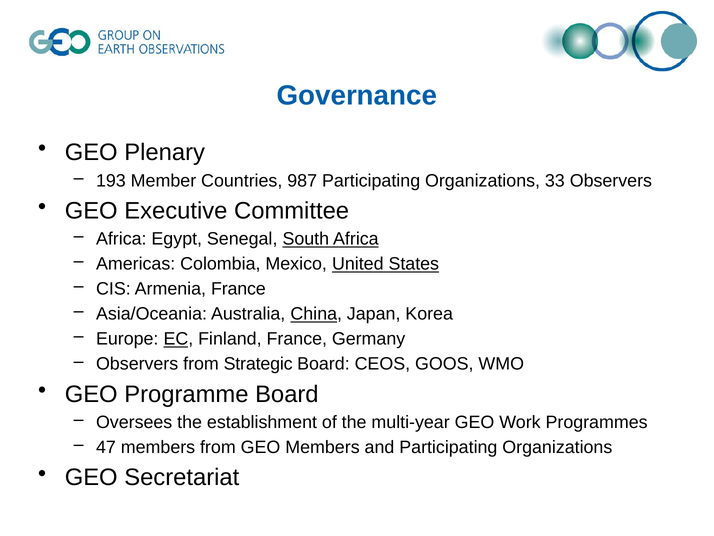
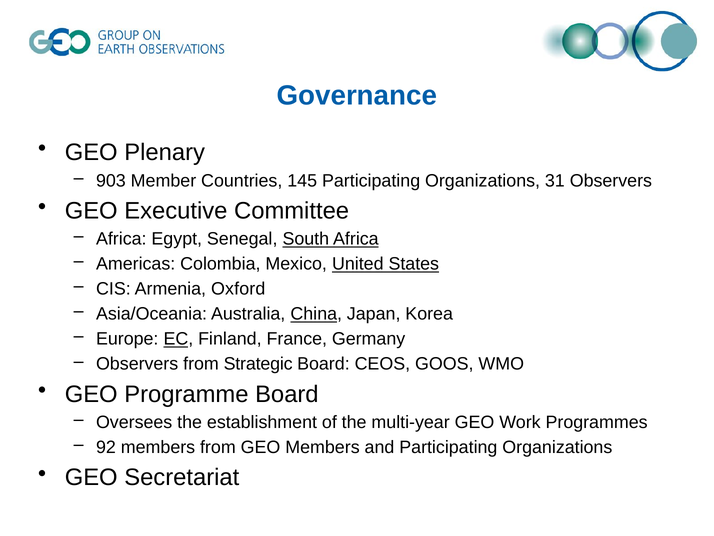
193: 193 -> 903
987: 987 -> 145
33: 33 -> 31
Armenia France: France -> Oxford
47: 47 -> 92
